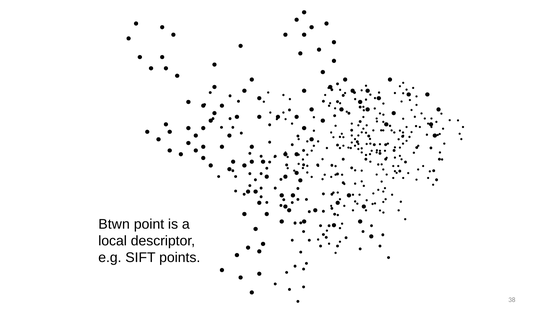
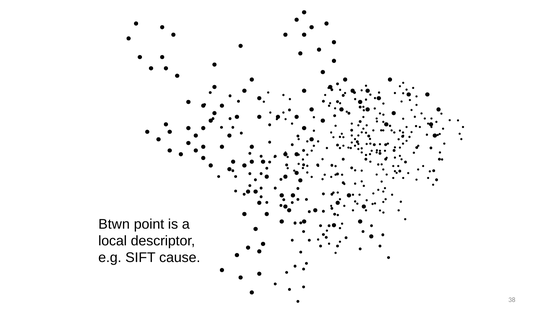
points: points -> cause
